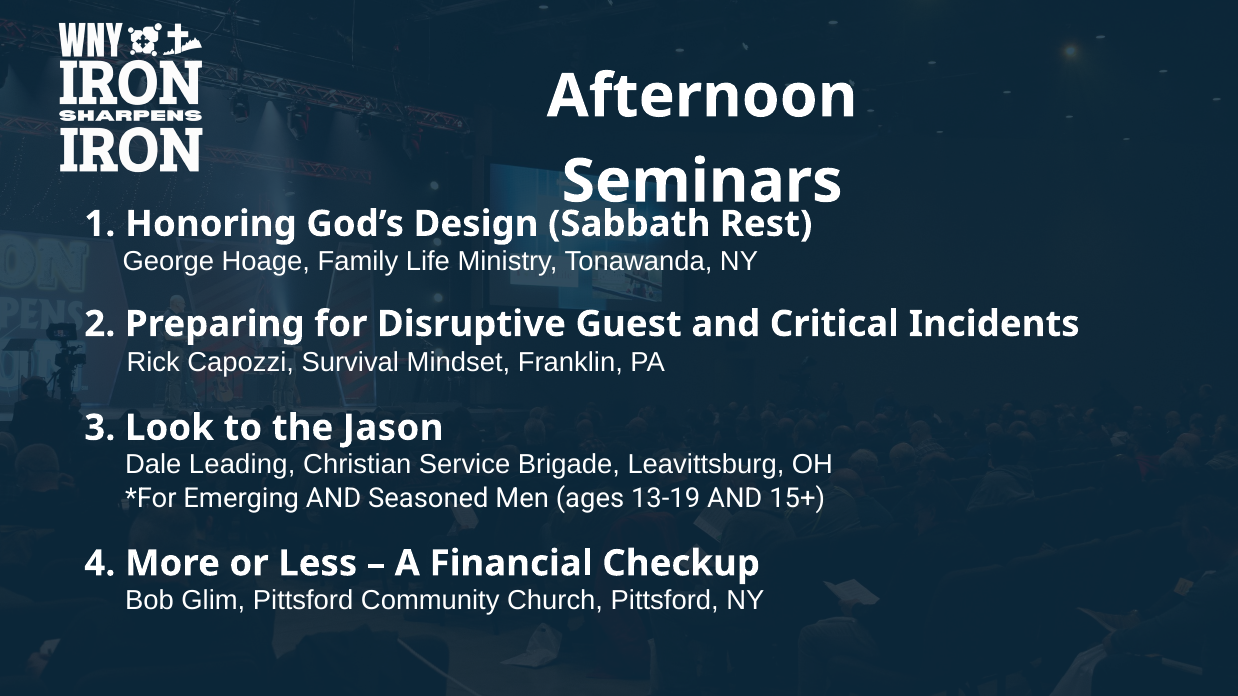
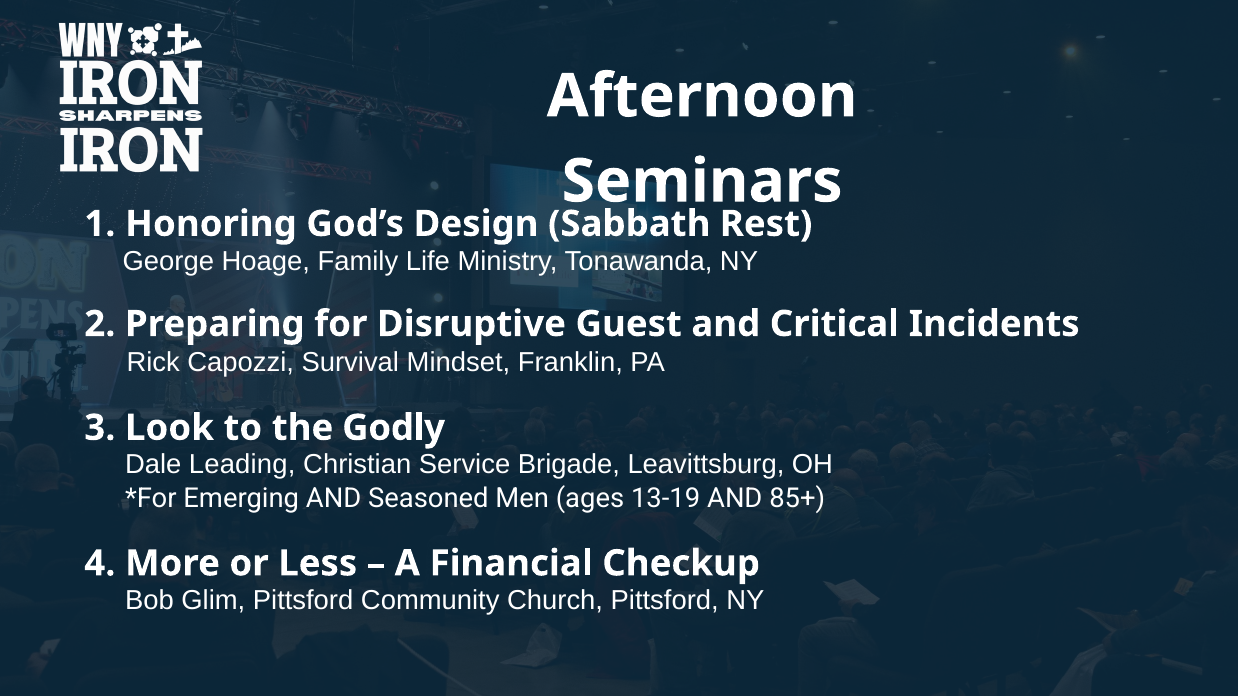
Jason: Jason -> Godly
15+: 15+ -> 85+
